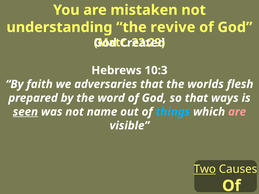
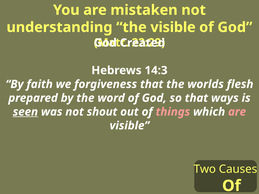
the revive: revive -> visible
10:3: 10:3 -> 14:3
adversaries: adversaries -> forgiveness
name: name -> shout
things colour: light blue -> pink
Two underline: present -> none
